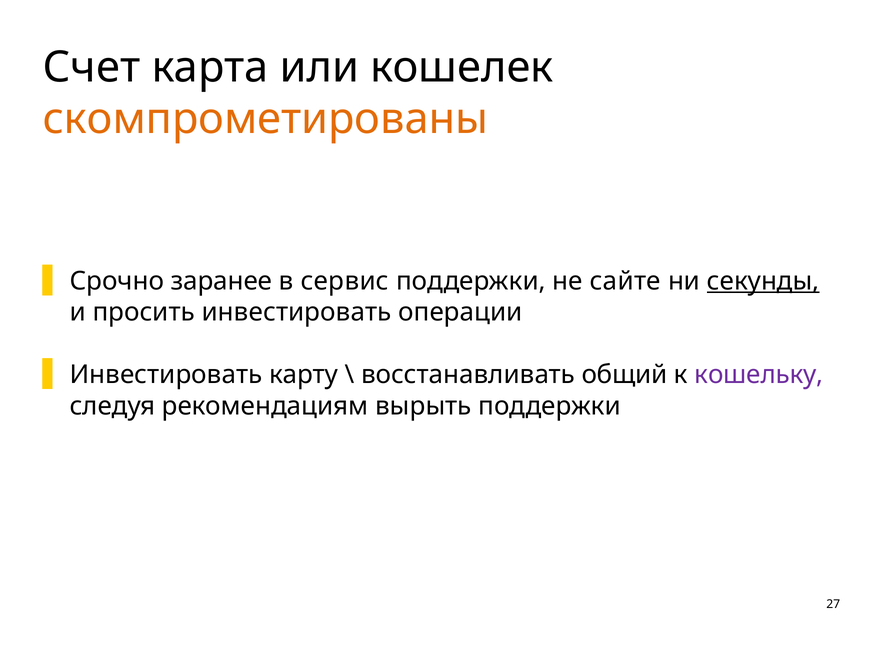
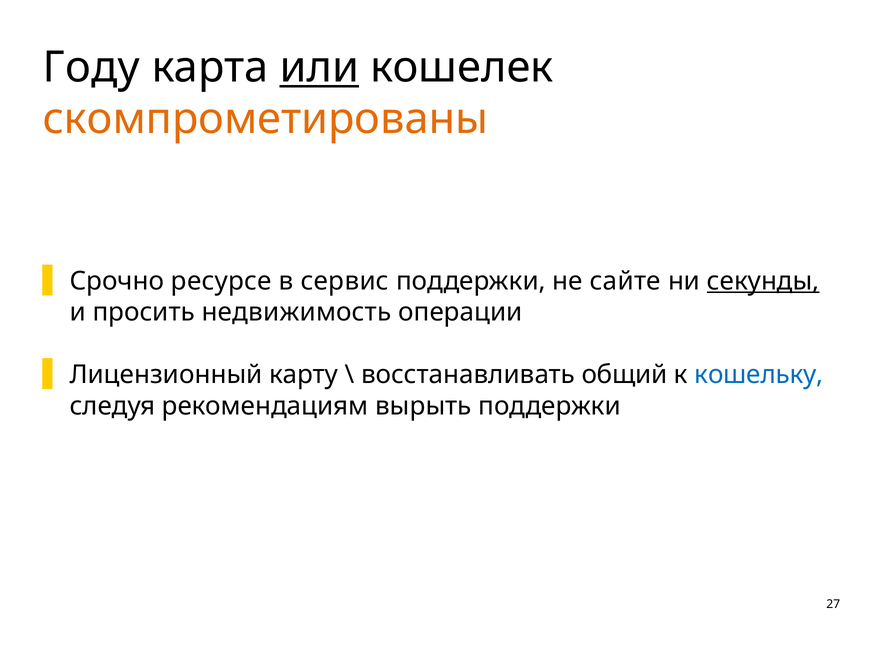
Счет: Счет -> Году
или underline: none -> present
заранее: заранее -> ресурсе
просить инвестировать: инвестировать -> недвижимость
Инвестировать at (166, 375): Инвестировать -> Лицензионный
кошельку colour: purple -> blue
